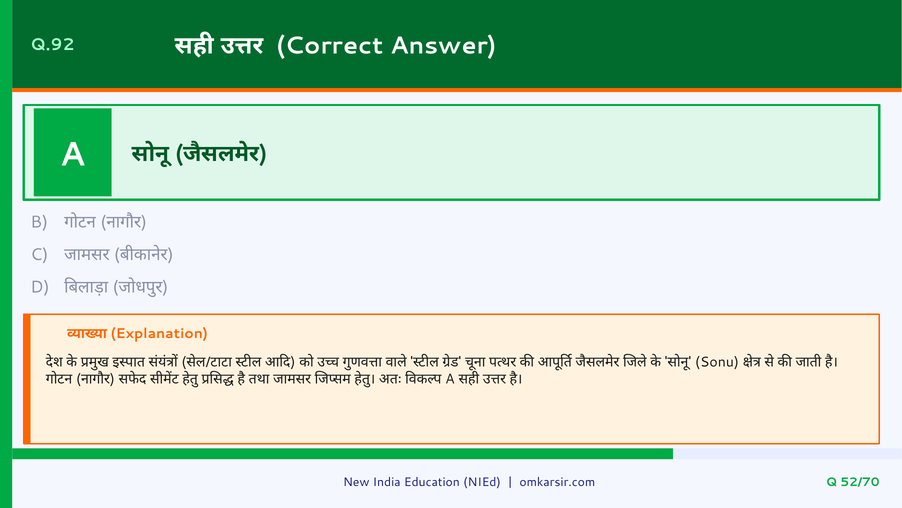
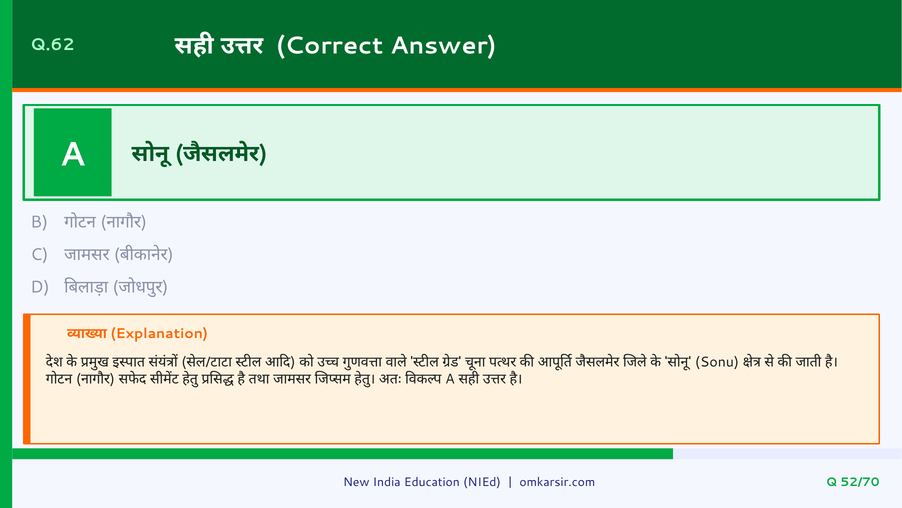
Q.92: Q.92 -> Q.62
